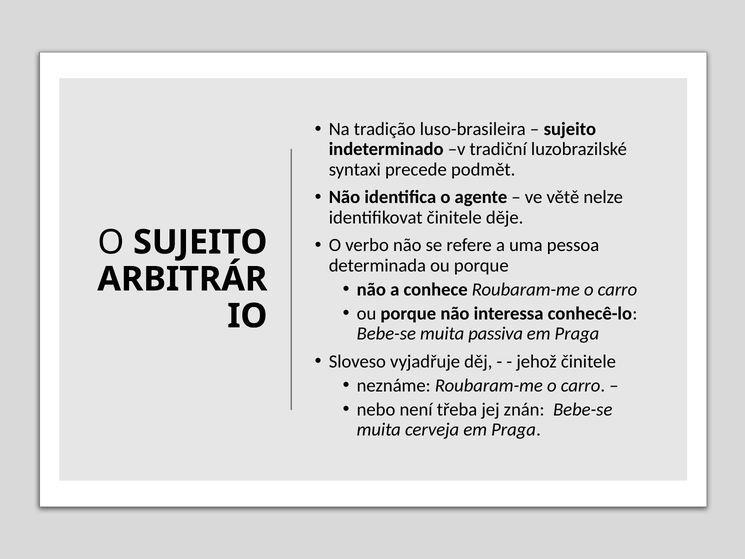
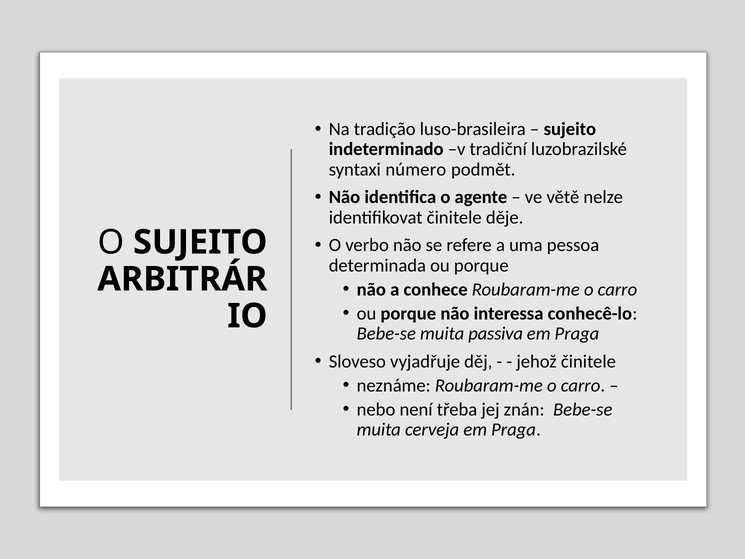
precede: precede -> número
